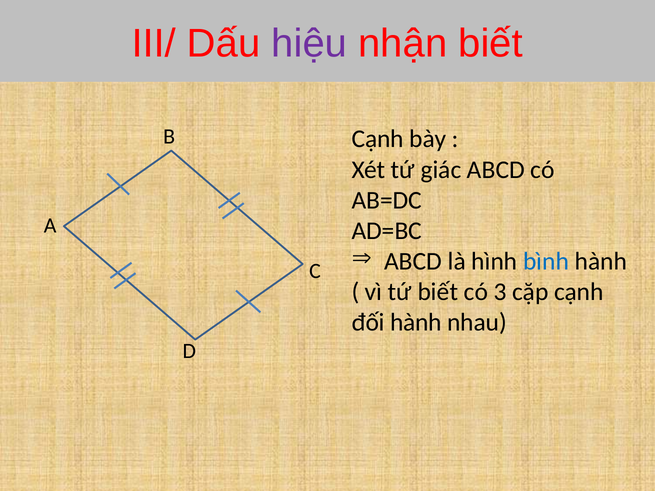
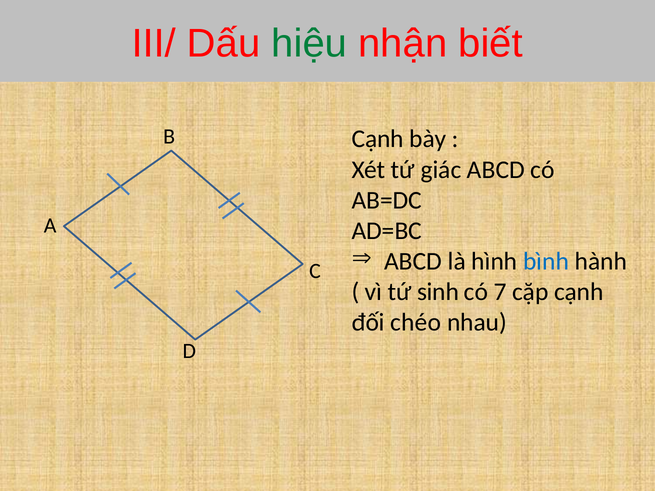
hiệu colour: purple -> green
tứ biết: biết -> sinh
3: 3 -> 7
đối hành: hành -> chéo
